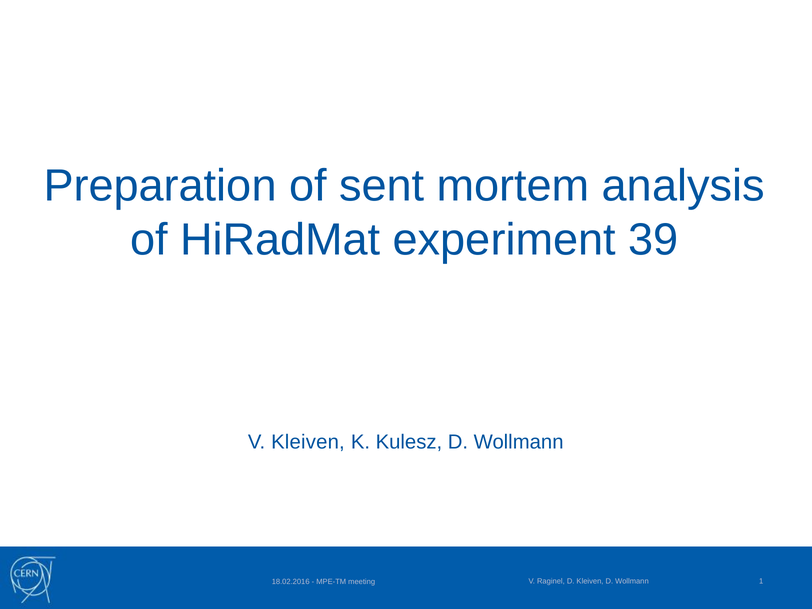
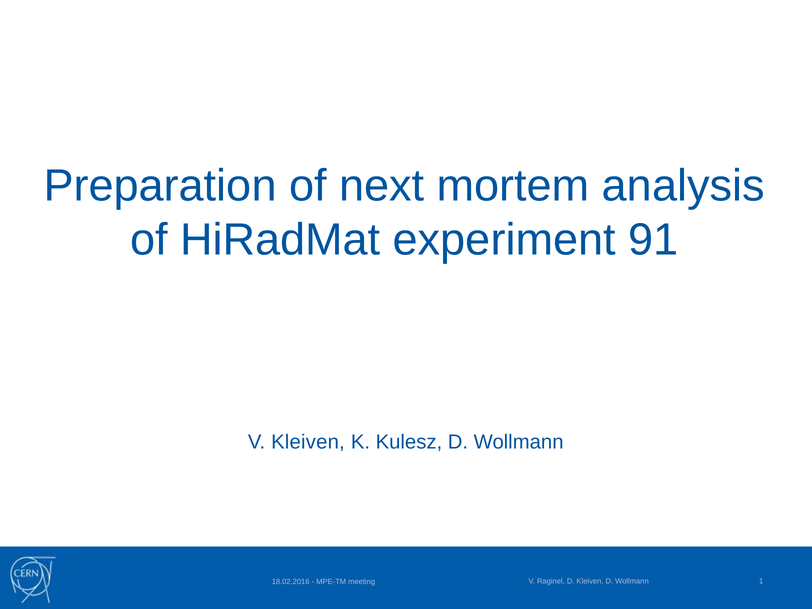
sent: sent -> next
39: 39 -> 91
